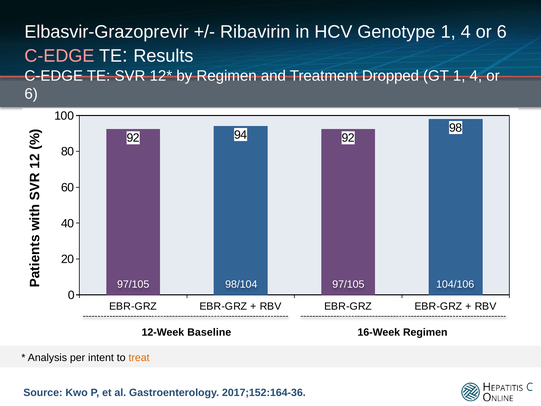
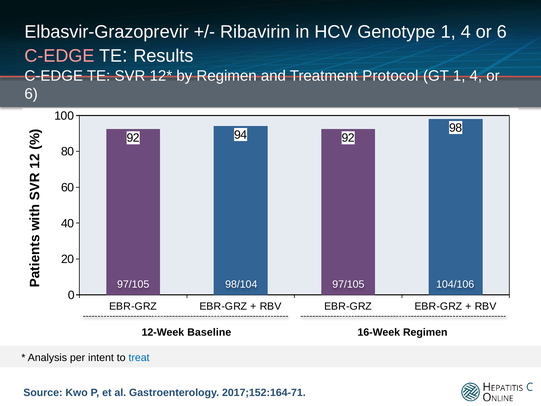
Dropped: Dropped -> Protocol
treat colour: orange -> blue
2017;152:164-36: 2017;152:164-36 -> 2017;152:164-71
